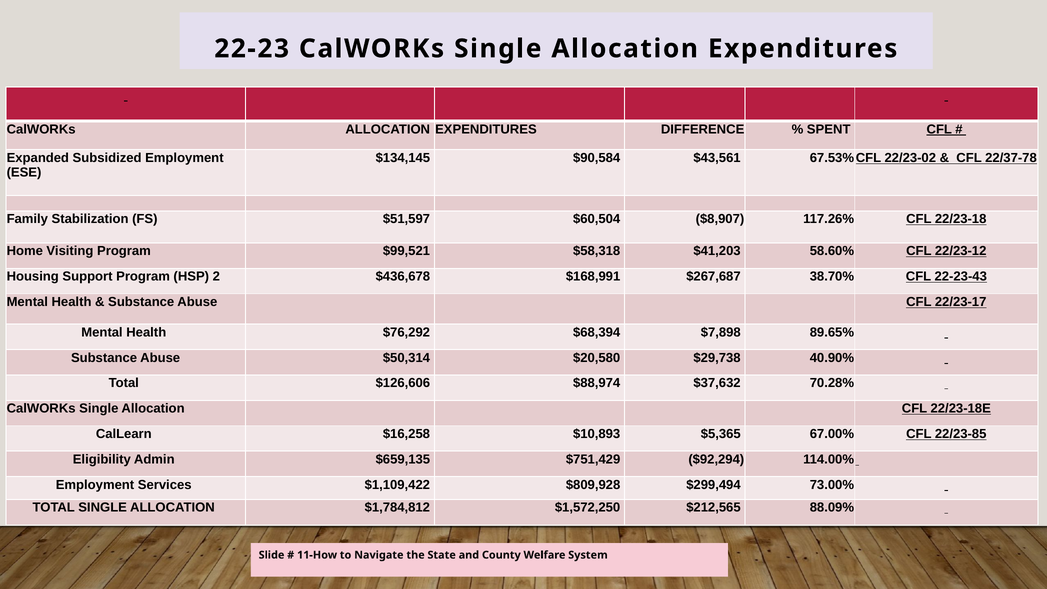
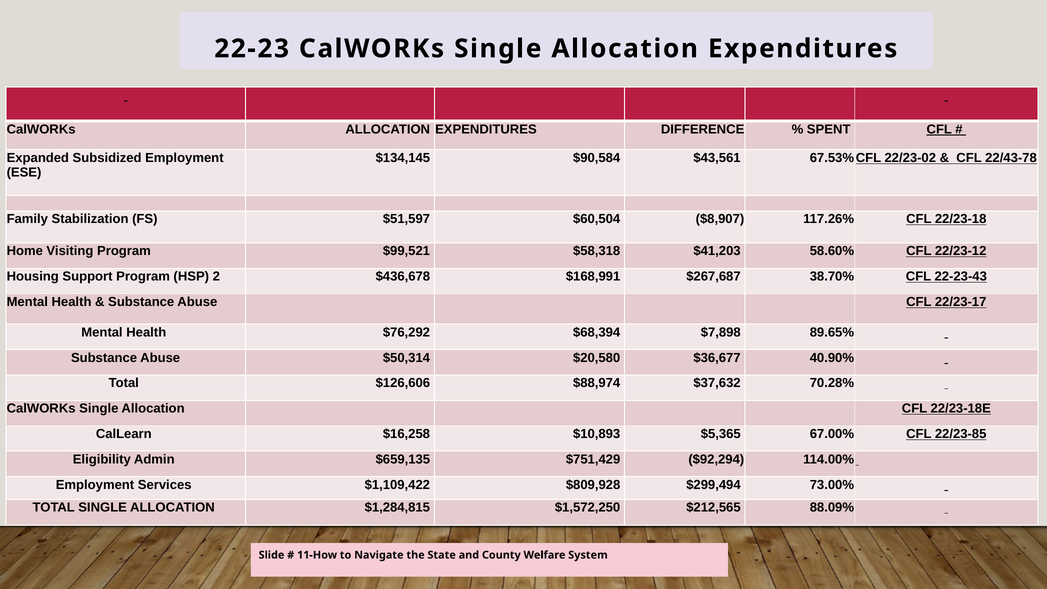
22/37-78: 22/37-78 -> 22/43-78
$29,738: $29,738 -> $36,677
$1,784,812: $1,784,812 -> $1,284,815
